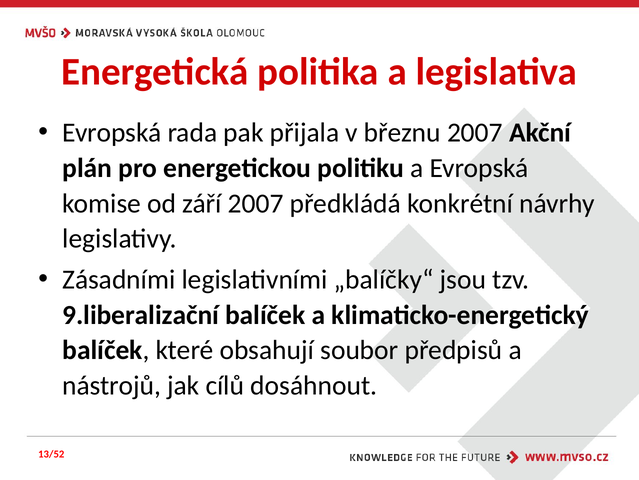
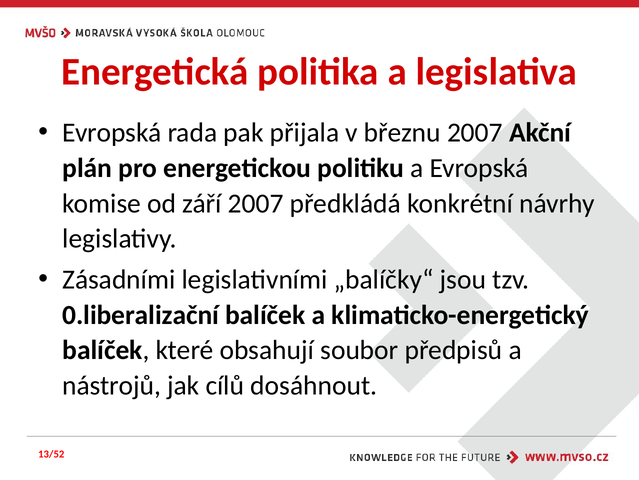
9.liberalizační: 9.liberalizační -> 0.liberalizační
